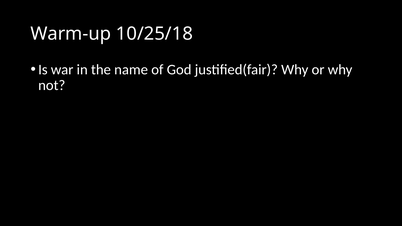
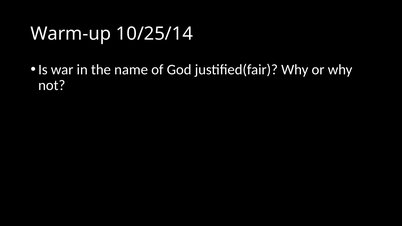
10/25/18: 10/25/18 -> 10/25/14
